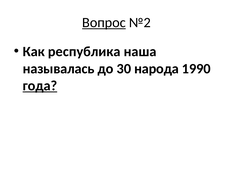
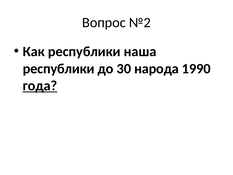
Вопрос underline: present -> none
Как республика: республика -> республики
называлась at (59, 69): называлась -> республики
